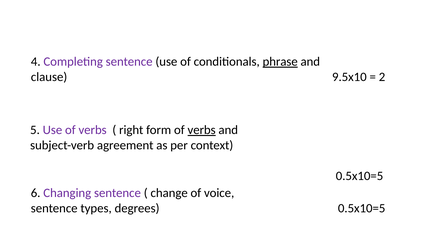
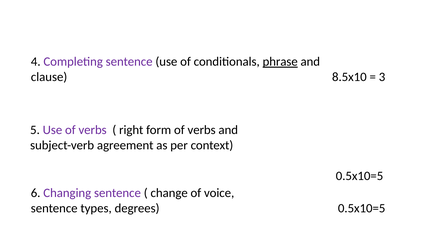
9.5x10: 9.5x10 -> 8.5x10
2: 2 -> 3
verbs at (202, 130) underline: present -> none
